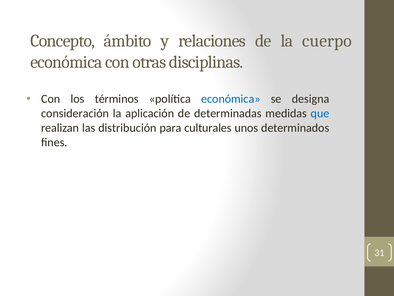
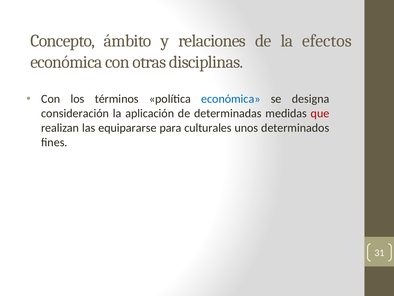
cuerpo: cuerpo -> efectos
que colour: blue -> red
distribución: distribución -> equipararse
